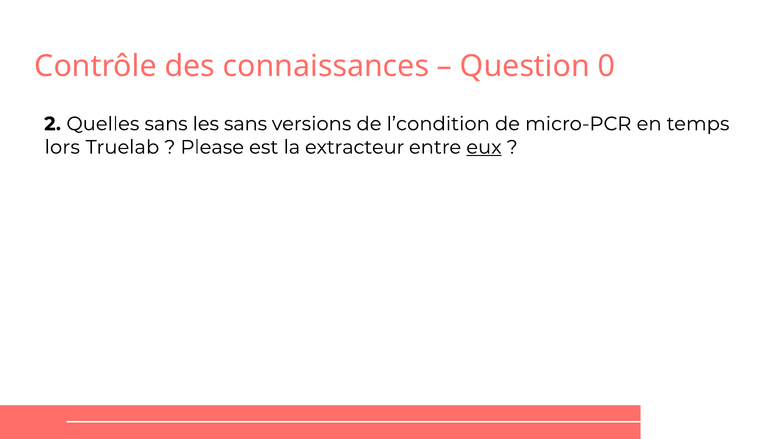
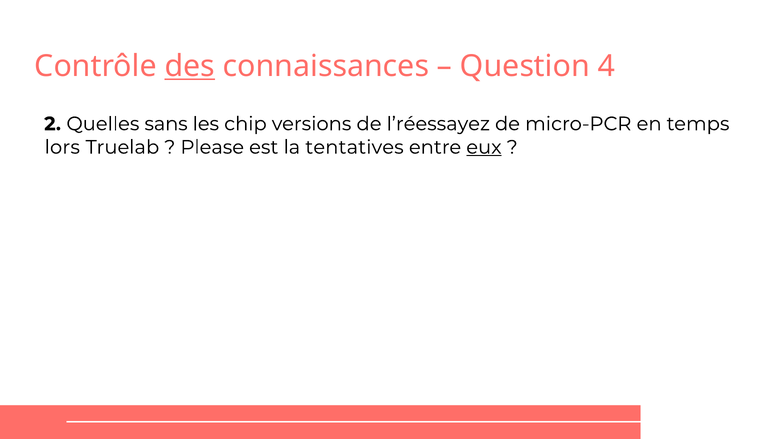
des underline: none -> present
0: 0 -> 4
les sans: sans -> chip
l’condition: l’condition -> l’réessayez
extracteur: extracteur -> tentatives
